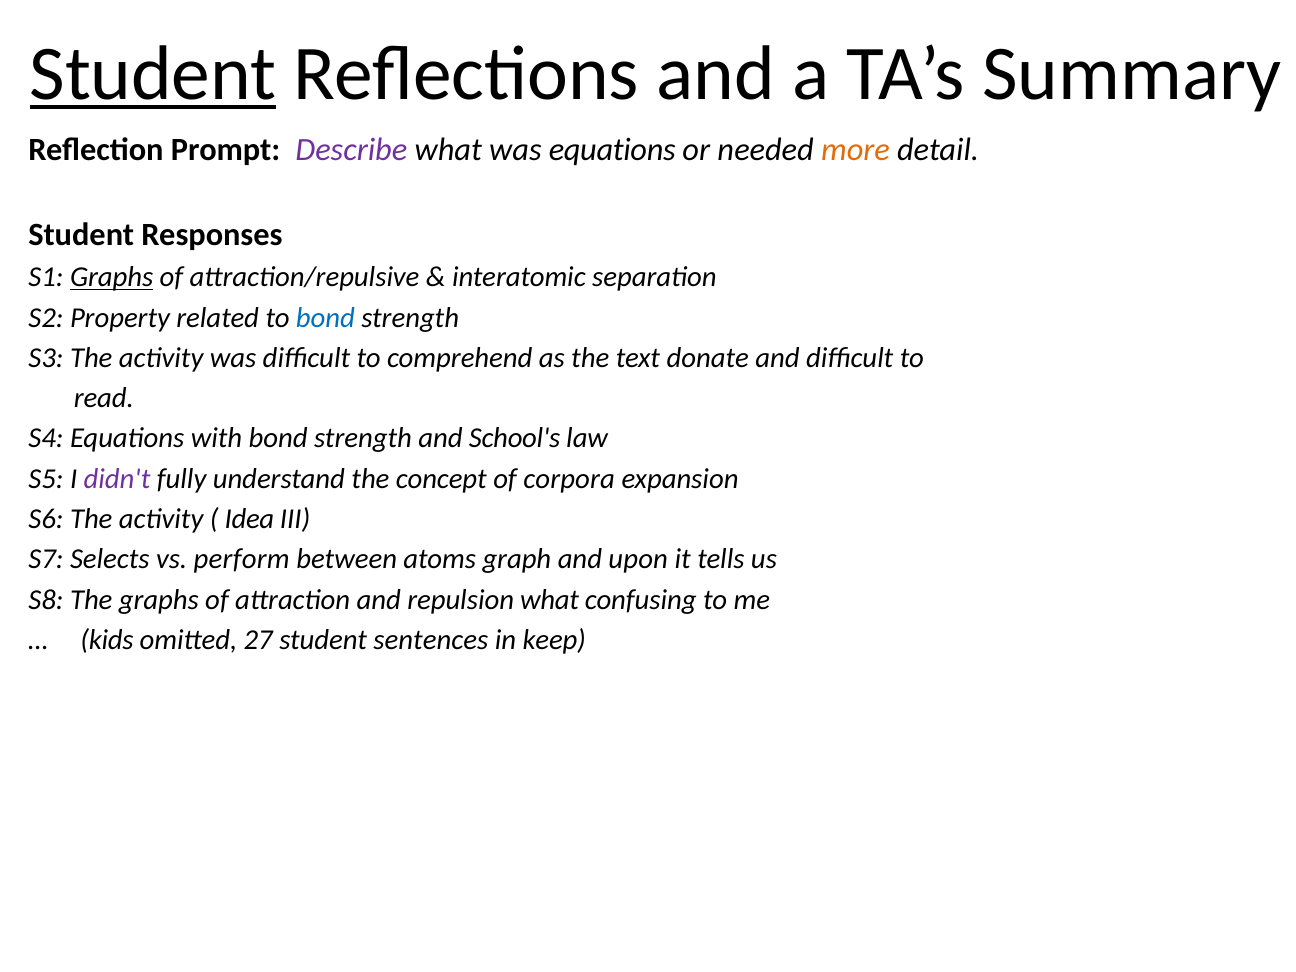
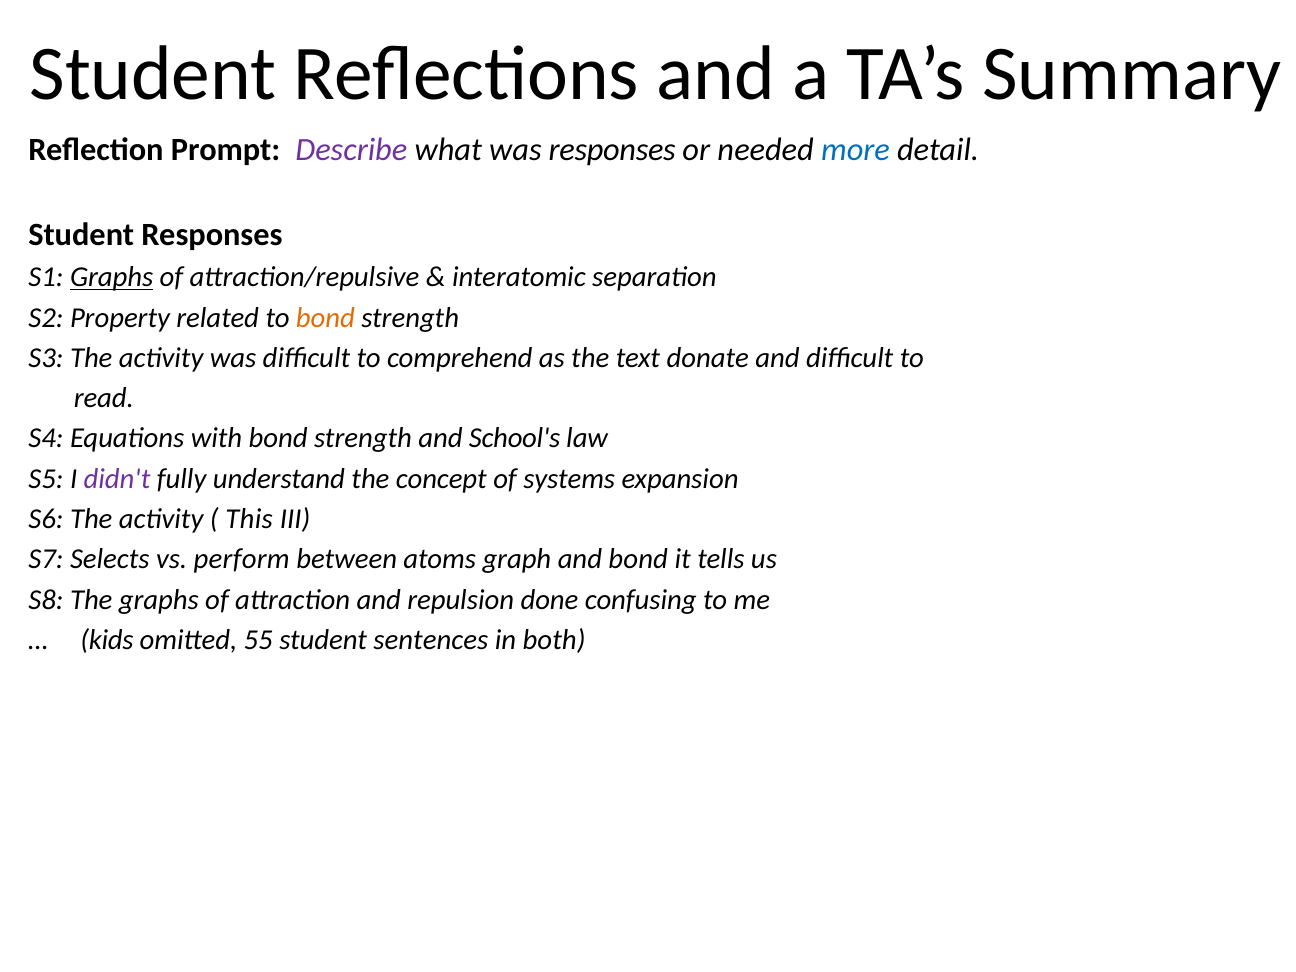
Student at (153, 74) underline: present -> none
was equations: equations -> responses
more colour: orange -> blue
bond at (325, 318) colour: blue -> orange
corpora: corpora -> systems
Idea: Idea -> This
and upon: upon -> bond
repulsion what: what -> done
27: 27 -> 55
keep: keep -> both
